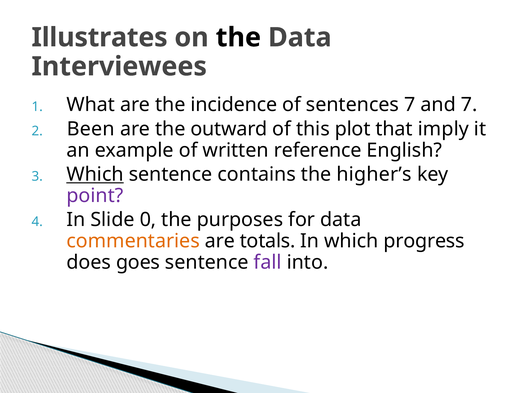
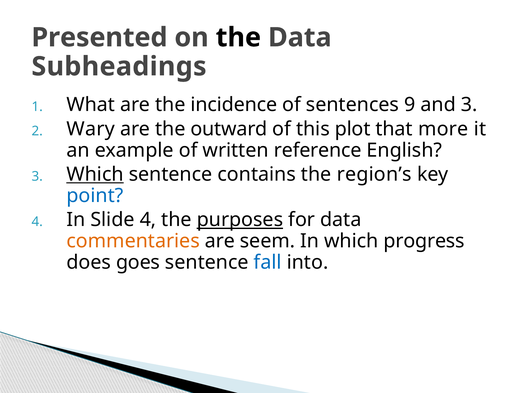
Illustrates: Illustrates -> Presented
Interviewees: Interviewees -> Subheadings
sentences 7: 7 -> 9
and 7: 7 -> 3
Been: Been -> Wary
imply: imply -> more
higher’s: higher’s -> region’s
point colour: purple -> blue
Slide 0: 0 -> 4
purposes underline: none -> present
totals: totals -> seem
fall colour: purple -> blue
